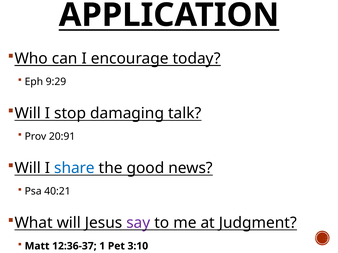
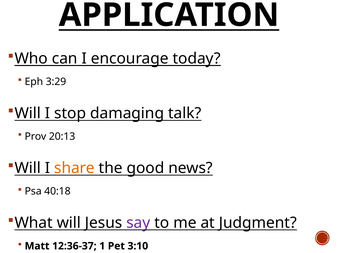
9:29: 9:29 -> 3:29
20:91: 20:91 -> 20:13
share colour: blue -> orange
40:21: 40:21 -> 40:18
